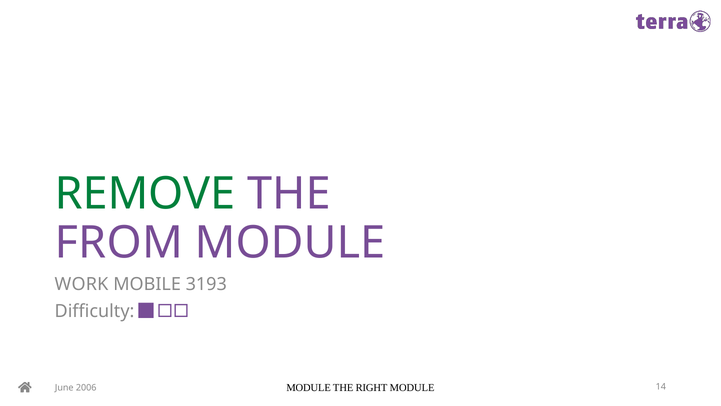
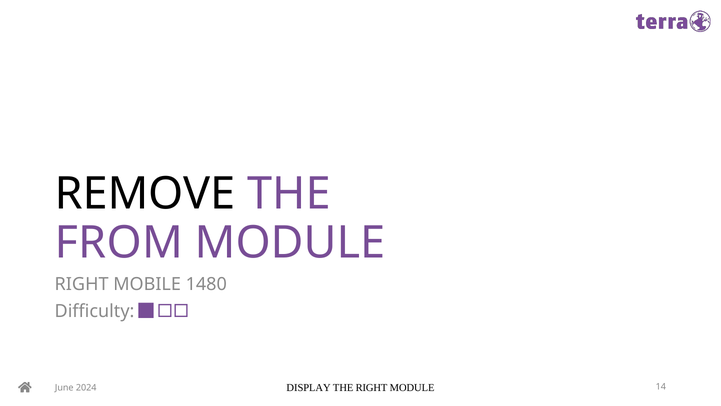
REMOVE colour: green -> black
WORK at (82, 284): WORK -> RIGHT
3193: 3193 -> 1480
MODULE at (309, 387): MODULE -> DISPLAY
2006: 2006 -> 2024
